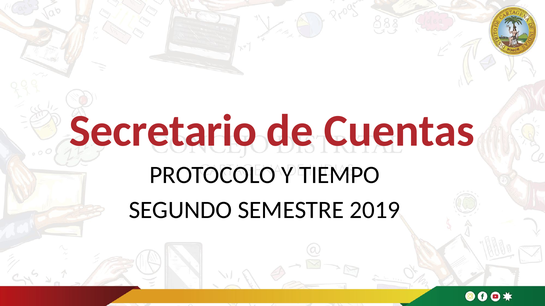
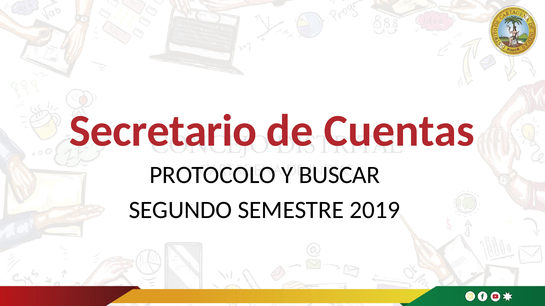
TIEMPO: TIEMPO -> BUSCAR
